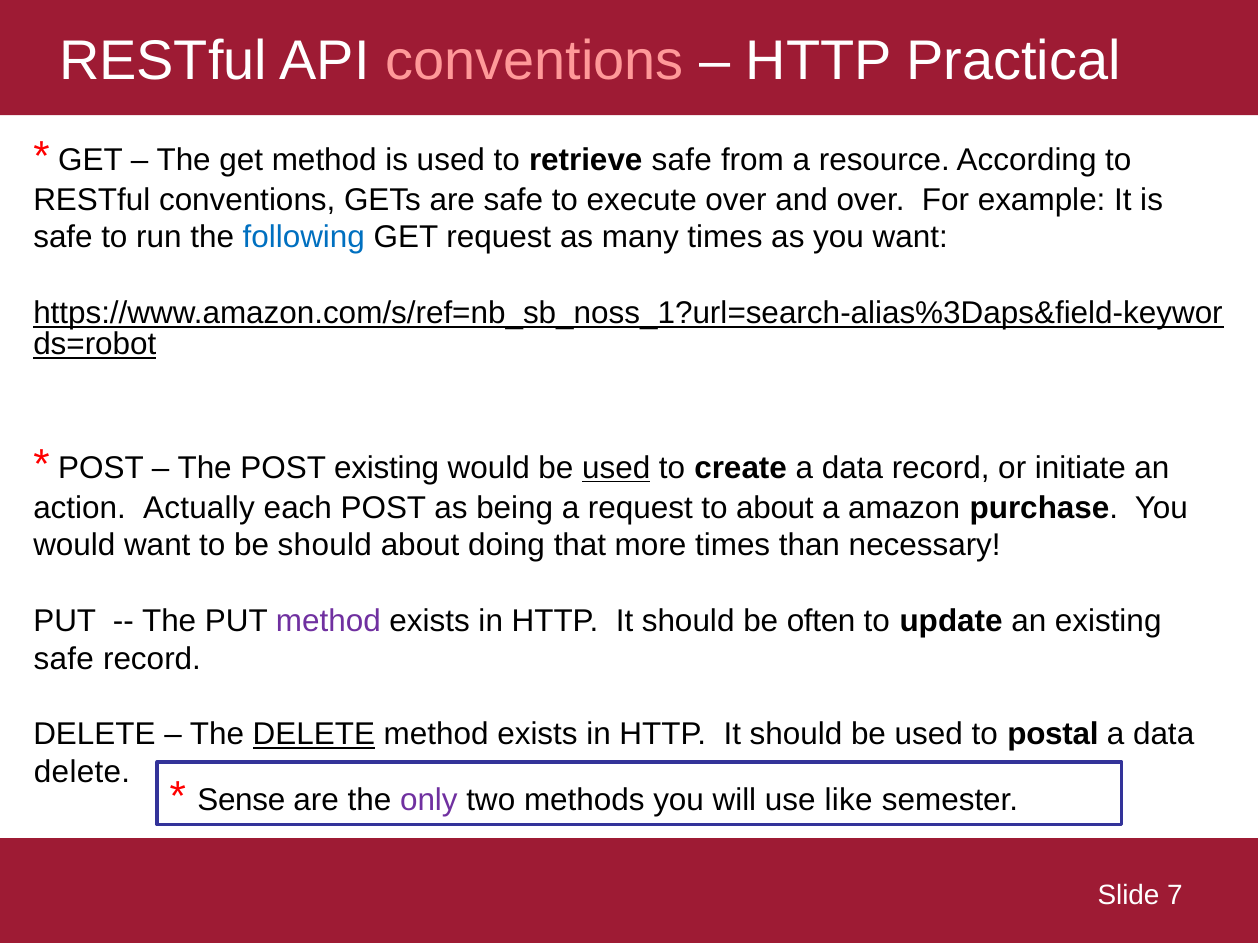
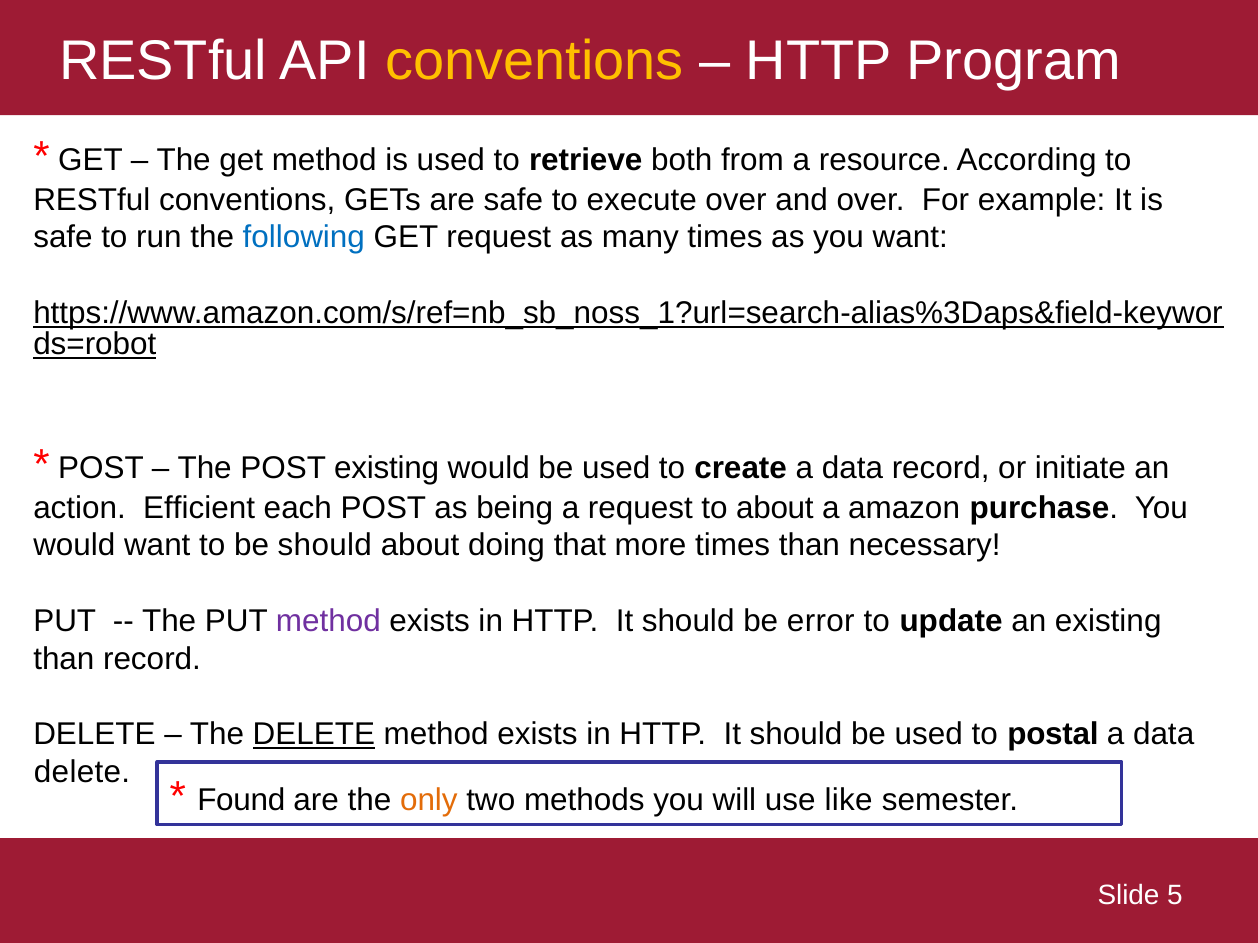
conventions at (535, 62) colour: pink -> yellow
Practical: Practical -> Program
retrieve safe: safe -> both
used at (616, 468) underline: present -> none
Actually: Actually -> Efficient
often: often -> error
safe at (64, 659): safe -> than
Sense: Sense -> Found
only colour: purple -> orange
7: 7 -> 5
